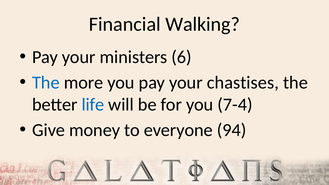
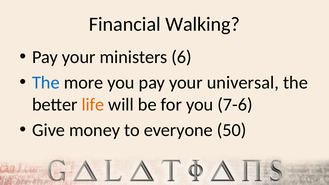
chastises: chastises -> universal
life colour: blue -> orange
7-4: 7-4 -> 7-6
94: 94 -> 50
